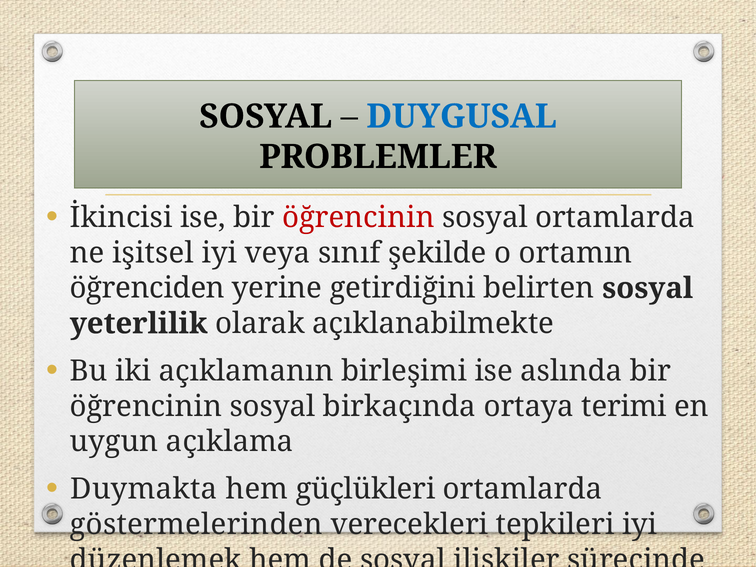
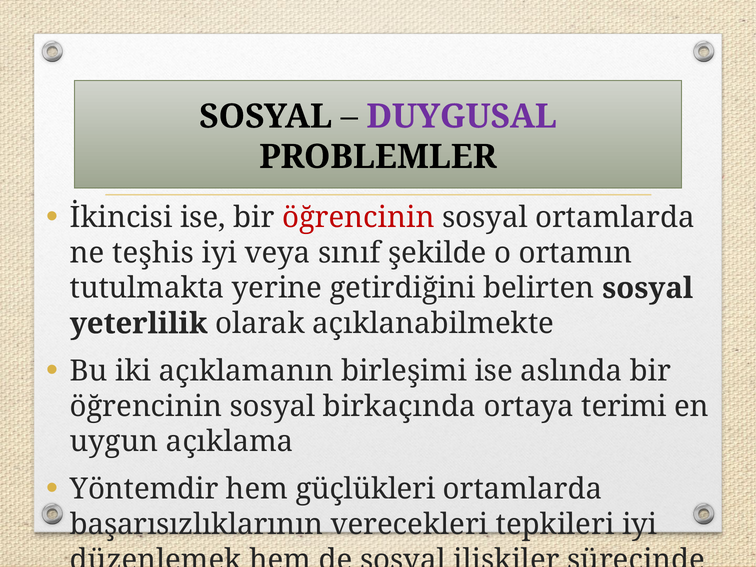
DUYGUSAL colour: blue -> purple
işitsel: işitsel -> teşhis
öğrenciden: öğrenciden -> tutulmakta
Duymakta: Duymakta -> Yöntemdir
göstermelerinden: göstermelerinden -> başarısızlıklarının
